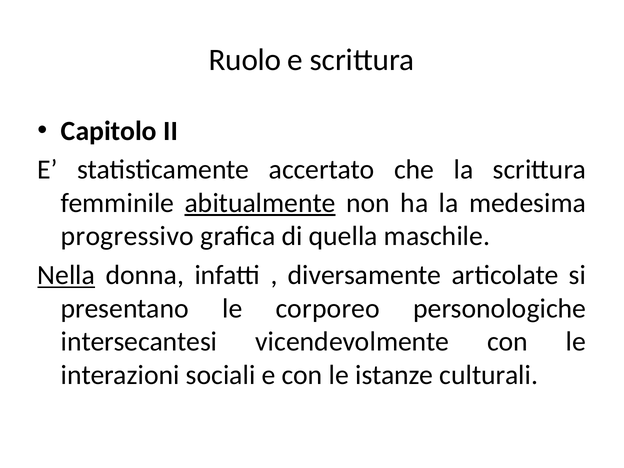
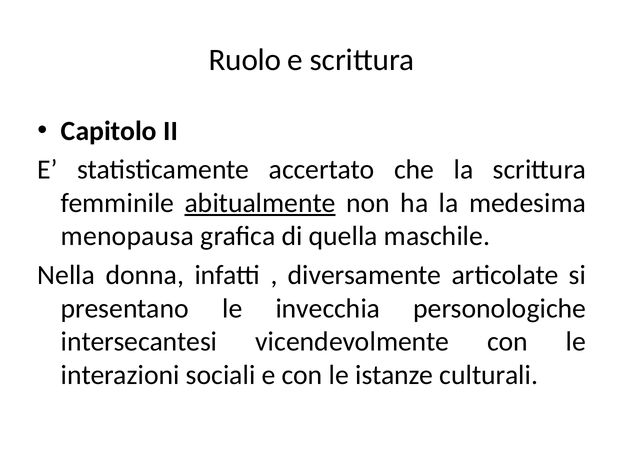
progressivo: progressivo -> menopausa
Nella underline: present -> none
corporeo: corporeo -> invecchia
